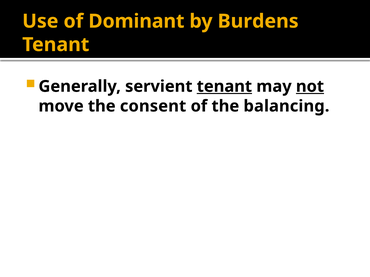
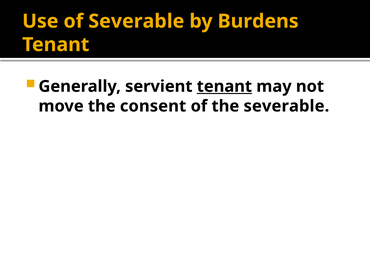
of Dominant: Dominant -> Severable
not underline: present -> none
the balancing: balancing -> severable
